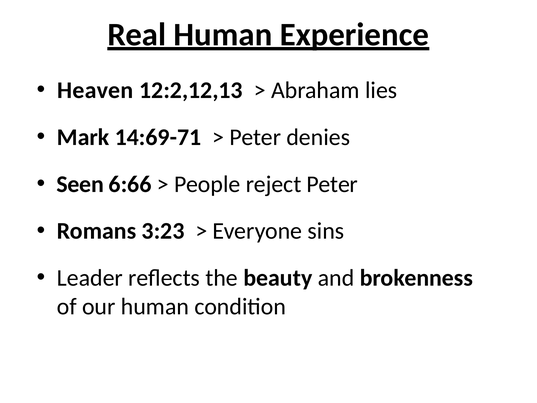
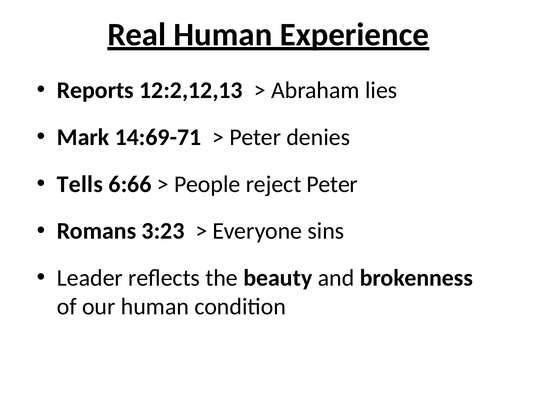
Heaven: Heaven -> Reports
Seen: Seen -> Tells
